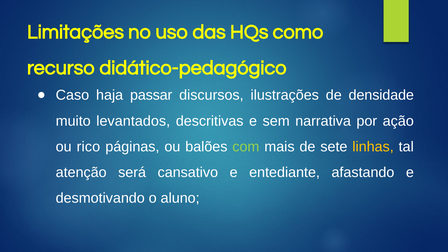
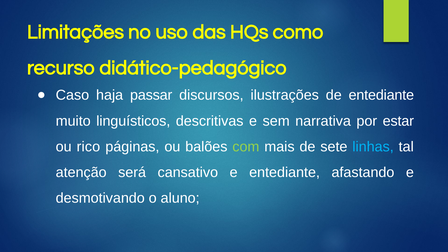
de densidade: densidade -> entediante
levantados: levantados -> linguísticos
ação: ação -> estar
linhas colour: yellow -> light blue
